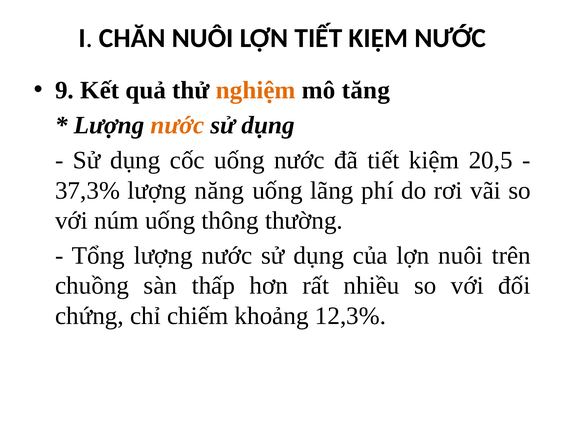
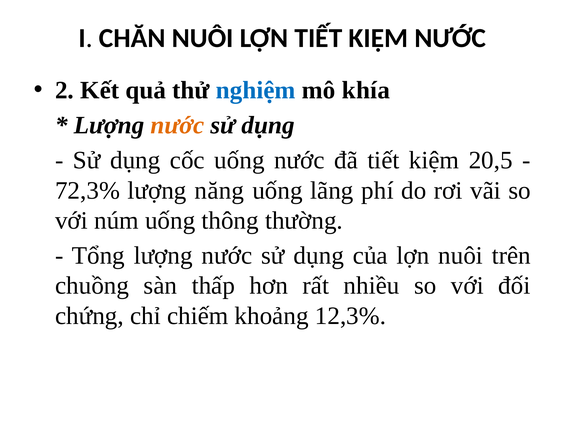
9: 9 -> 2
nghiệm colour: orange -> blue
tăng: tăng -> khía
37,3%: 37,3% -> 72,3%
